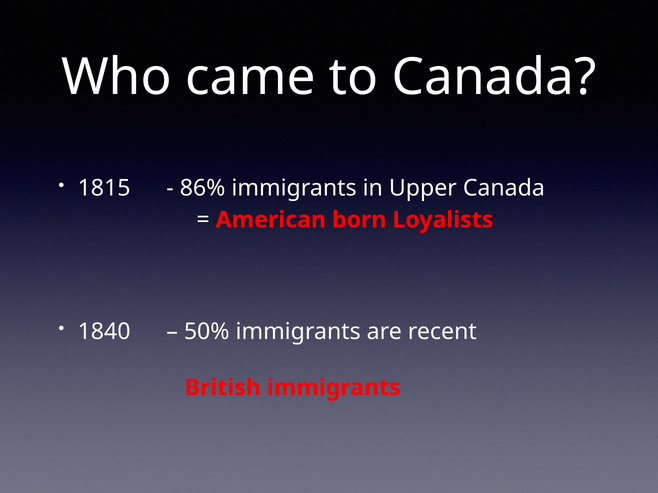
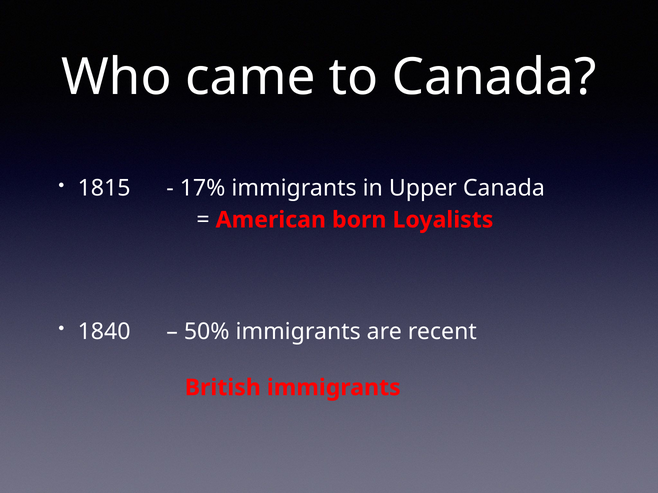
86%: 86% -> 17%
